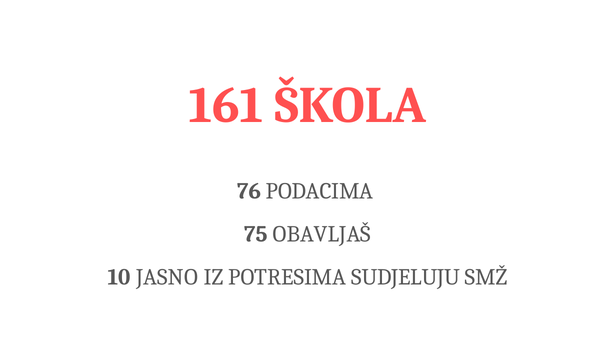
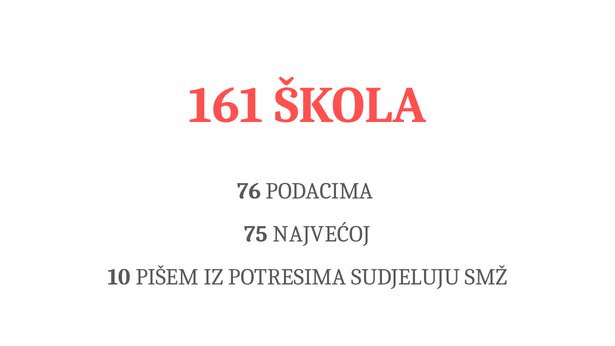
OBAVLJAŠ: OBAVLJAŠ -> NAJVEĆOJ
JASNO: JASNO -> PIŠEM
